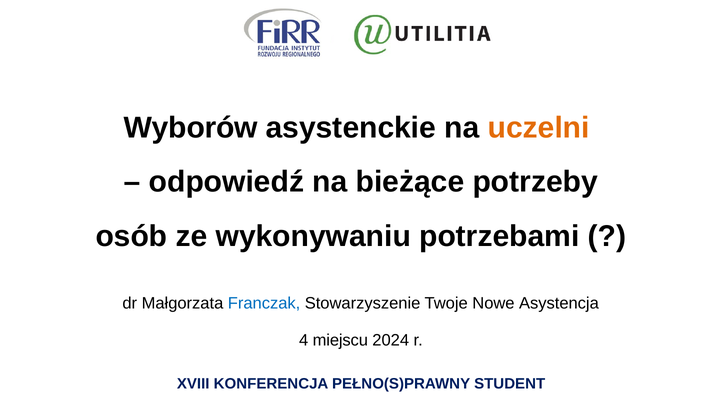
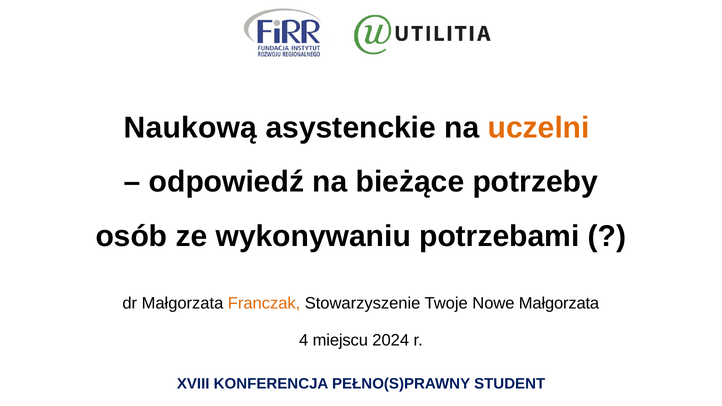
Wyborów: Wyborów -> Naukową
Franczak colour: blue -> orange
Nowe Asystencja: Asystencja -> Małgorzata
